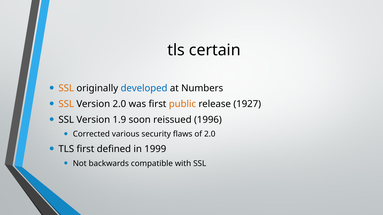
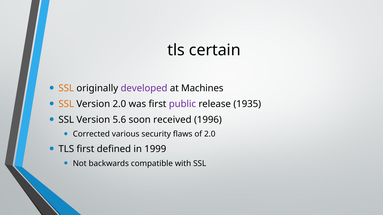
developed colour: blue -> purple
Numbers: Numbers -> Machines
public colour: orange -> purple
1927: 1927 -> 1935
1.9: 1.9 -> 5.6
reissued: reissued -> received
